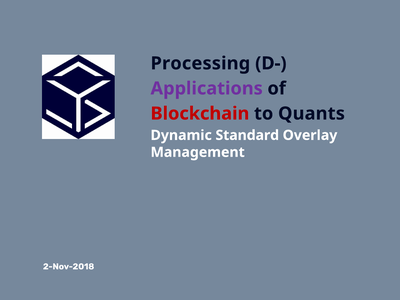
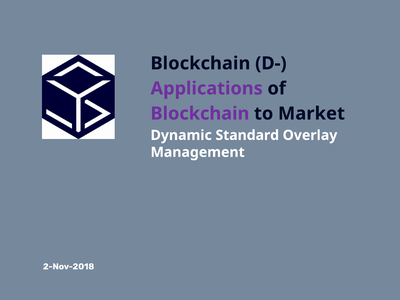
Processing at (200, 63): Processing -> Blockchain
Blockchain at (200, 114) colour: red -> purple
Quants: Quants -> Market
